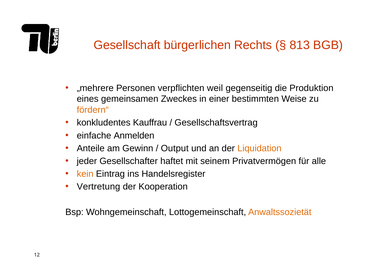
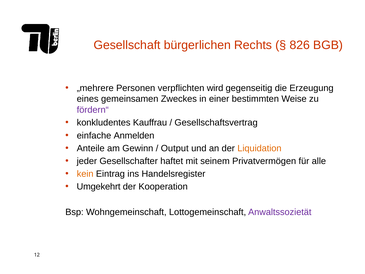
813: 813 -> 826
weil: weil -> wird
Produktion: Produktion -> Erzeugung
fördern“ colour: orange -> purple
Vertretung: Vertretung -> Umgekehrt
Anwaltssozietät colour: orange -> purple
